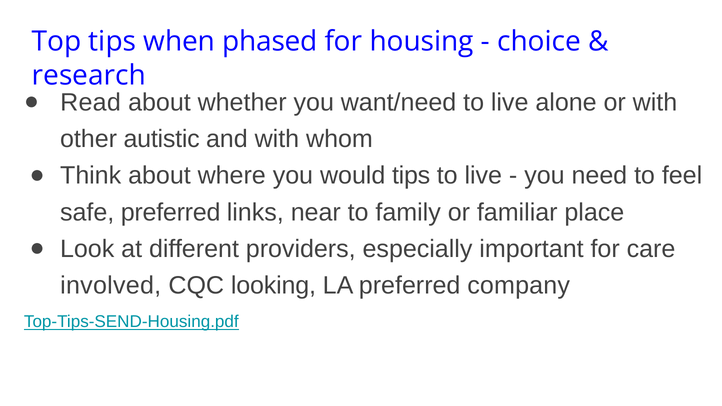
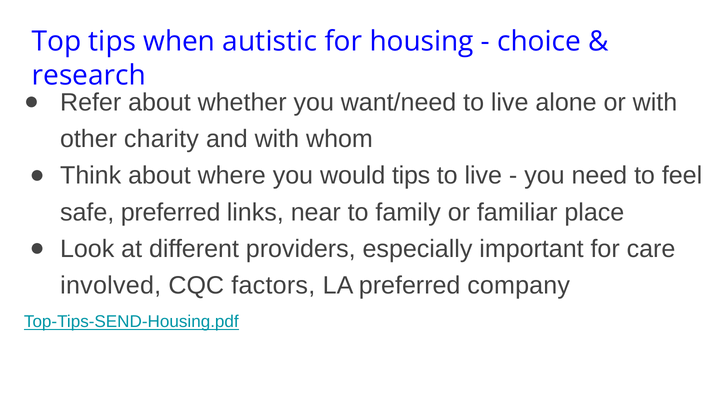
phased: phased -> autistic
Read: Read -> Refer
autistic: autistic -> charity
looking: looking -> factors
